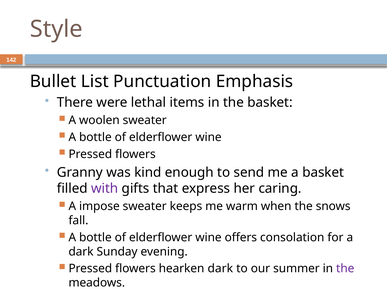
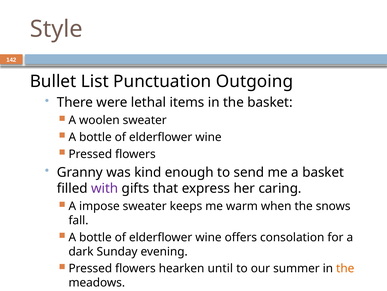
Emphasis: Emphasis -> Outgoing
hearken dark: dark -> until
the at (345, 268) colour: purple -> orange
